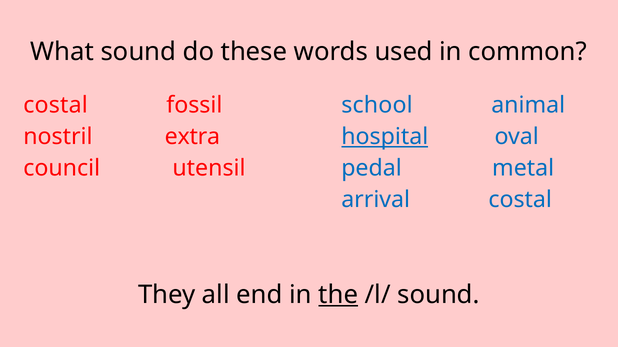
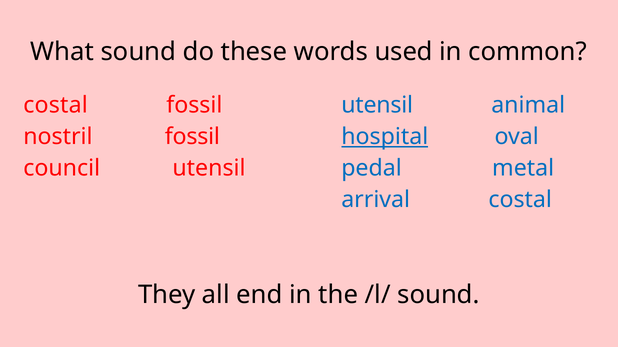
school at (377, 105): school -> utensil
nostril extra: extra -> fossil
the underline: present -> none
